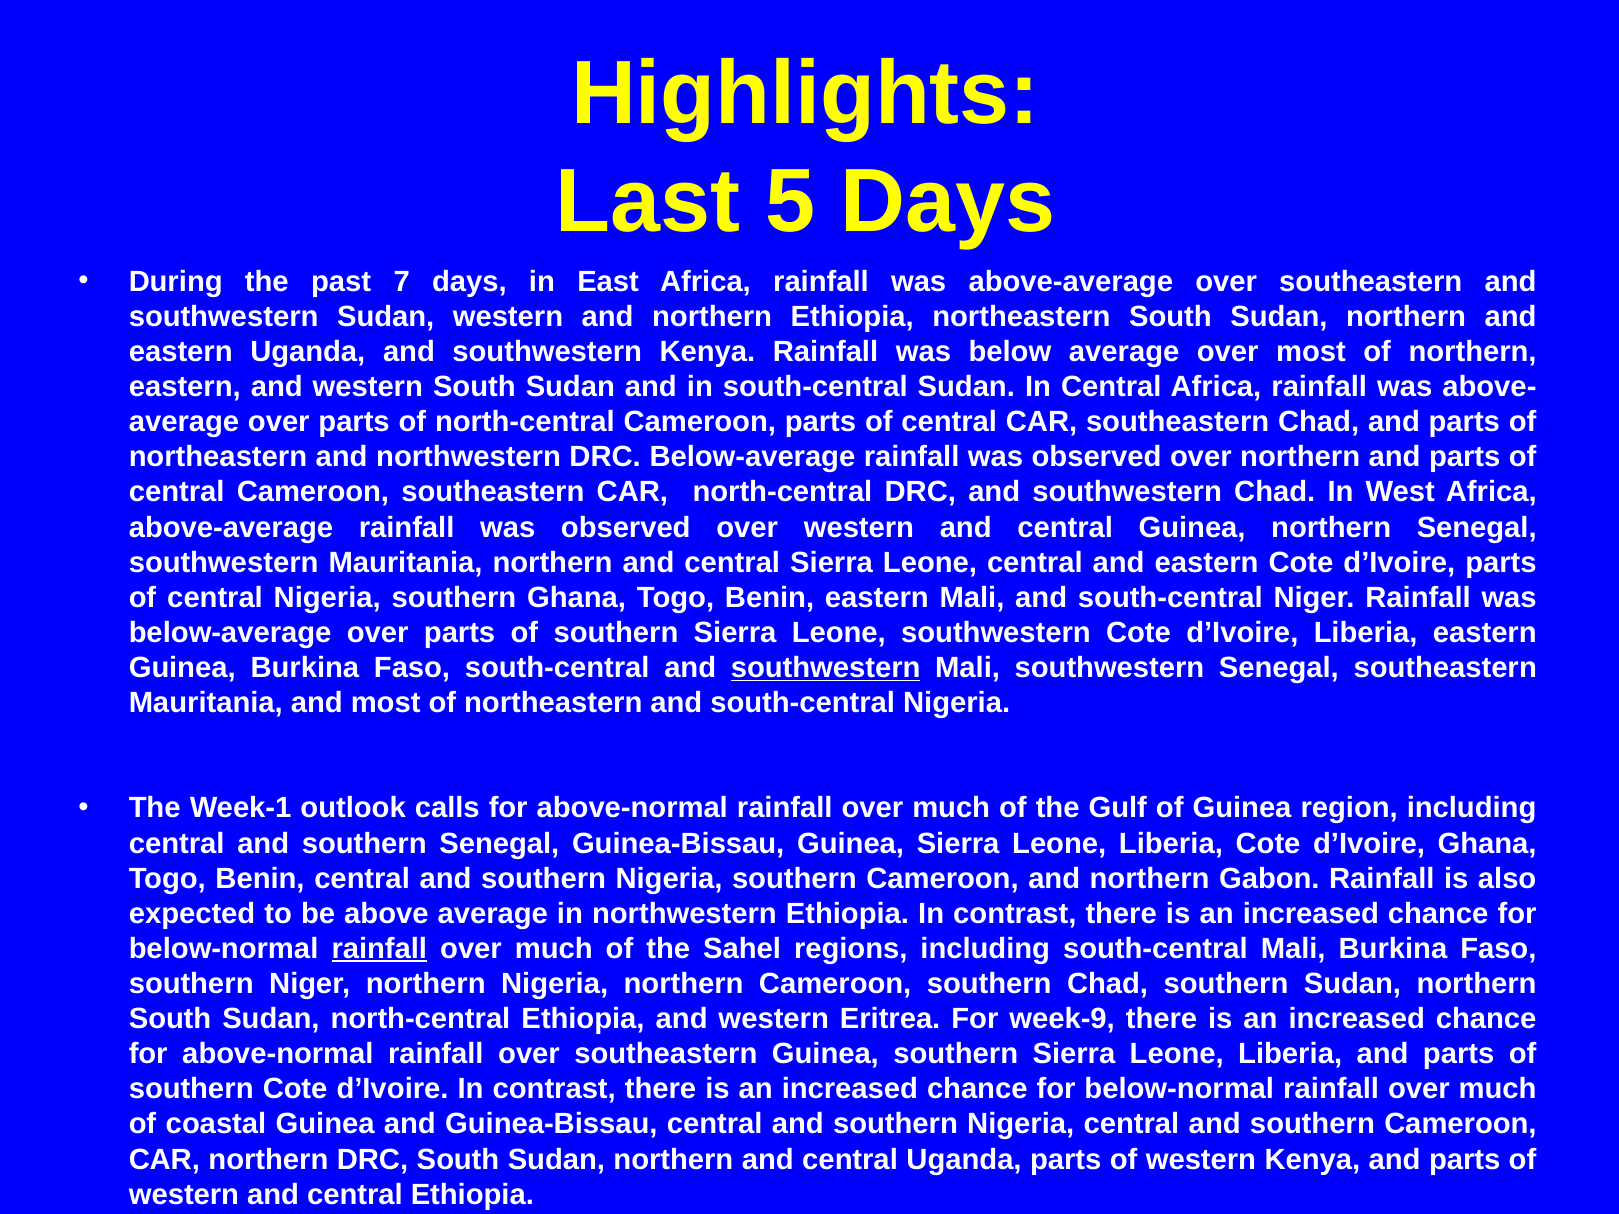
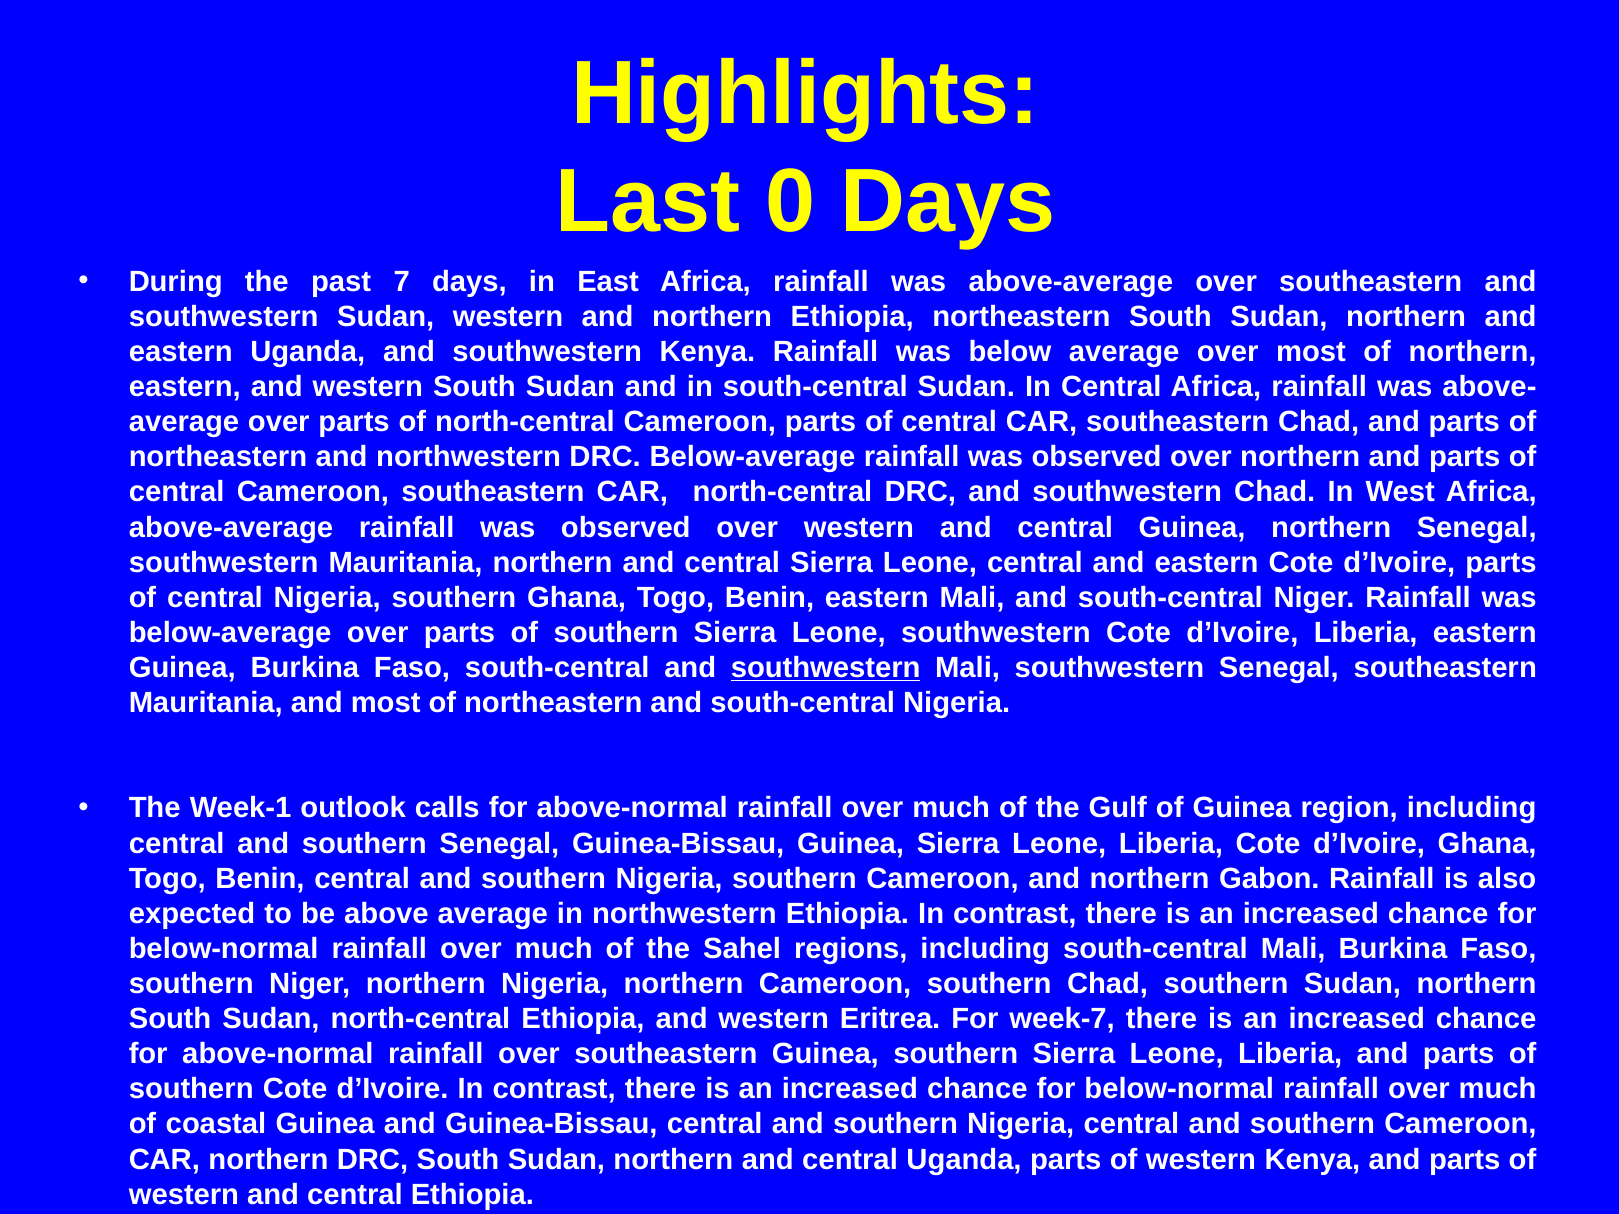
5: 5 -> 0
rainfall at (379, 949) underline: present -> none
week-9: week-9 -> week-7
